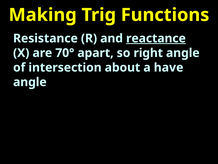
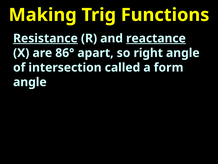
Resistance underline: none -> present
70°: 70° -> 86°
about: about -> called
have: have -> form
